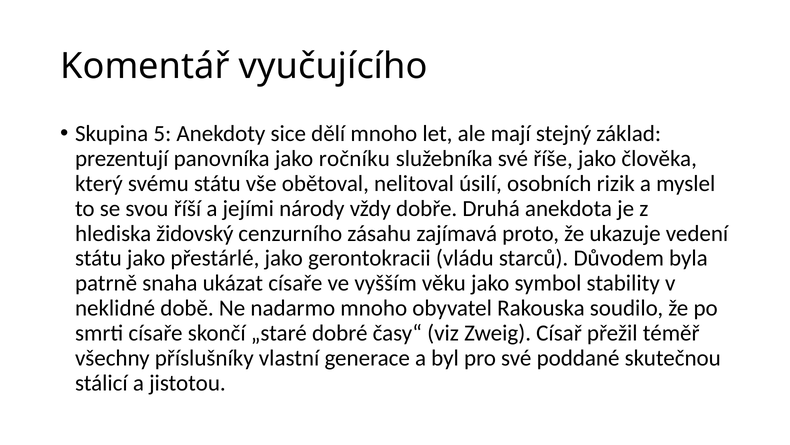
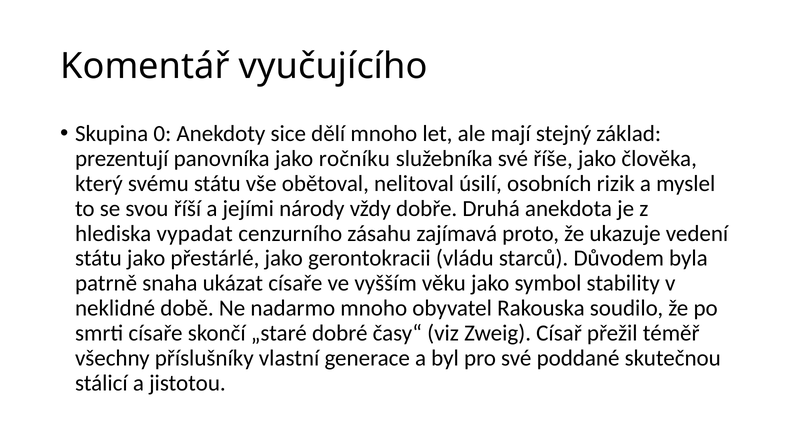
5: 5 -> 0
židovský: židovský -> vypadat
